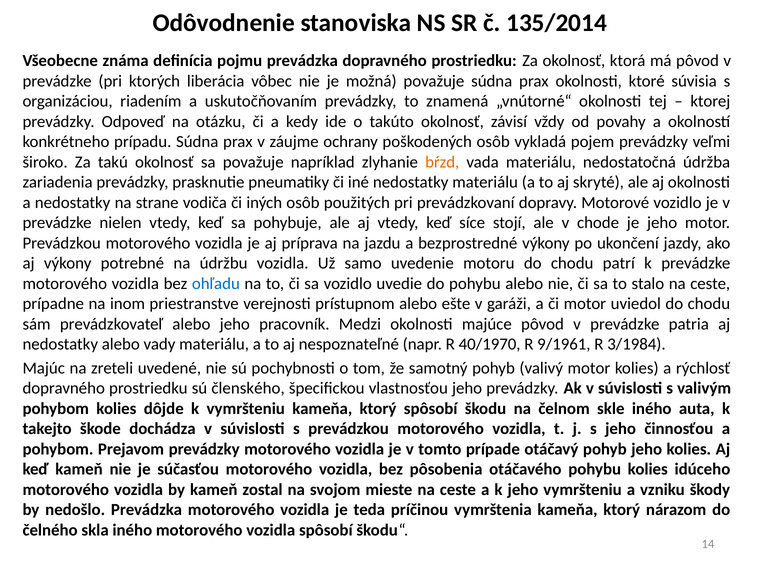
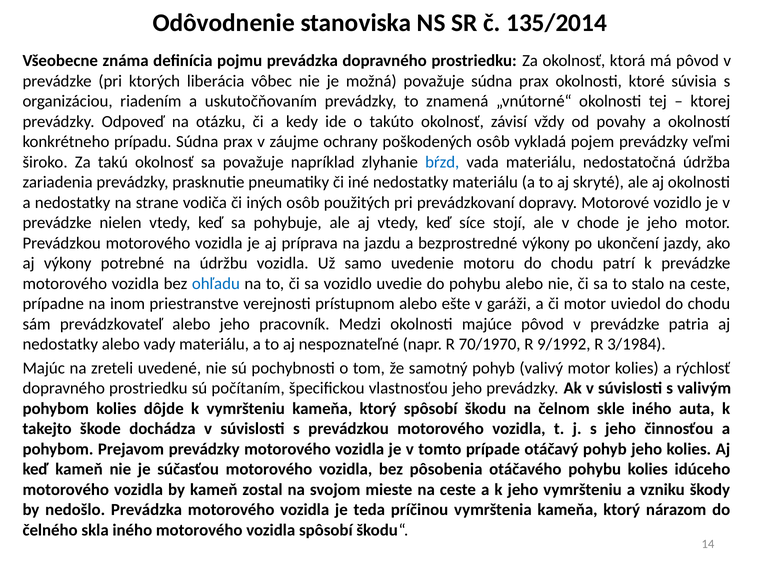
bŕzd colour: orange -> blue
40/1970: 40/1970 -> 70/1970
9/1961: 9/1961 -> 9/1992
členského: členského -> počítaním
